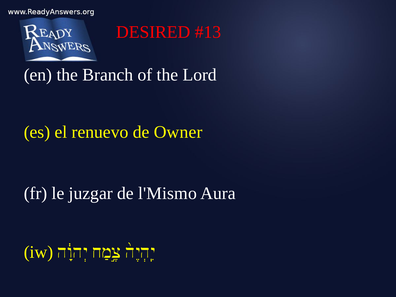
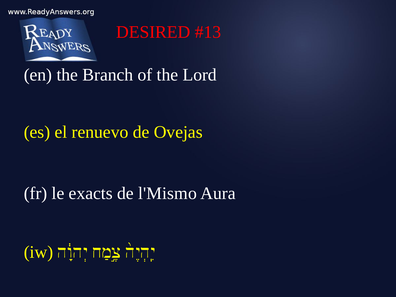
Owner: Owner -> Ovejas
juzgar: juzgar -> exacts
